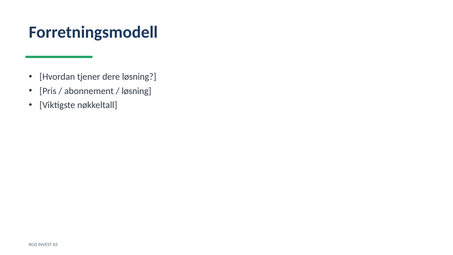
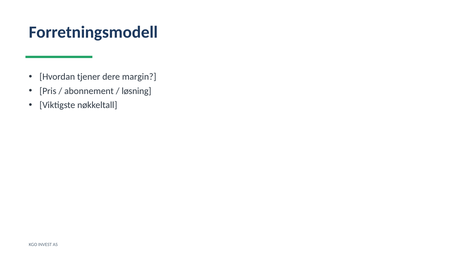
dere løsning: løsning -> margin
